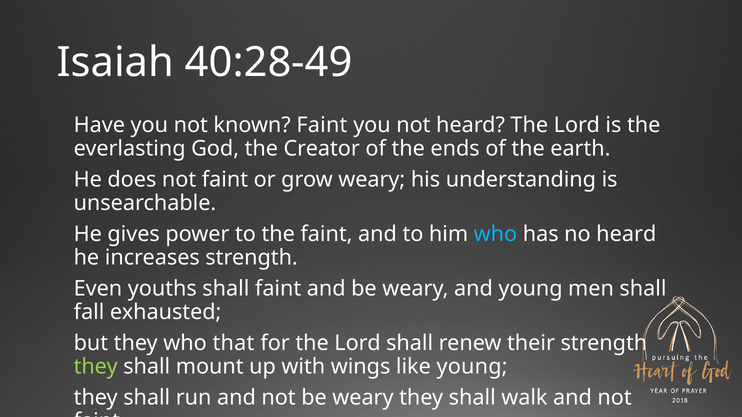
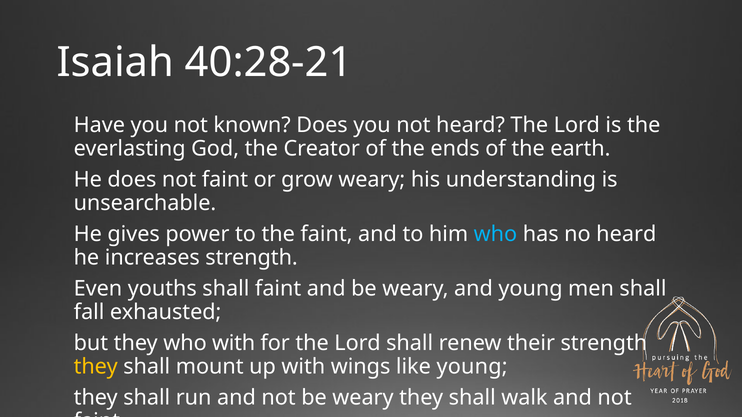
40:28-49: 40:28-49 -> 40:28-21
known Faint: Faint -> Does
who that: that -> with
they at (96, 367) colour: light green -> yellow
